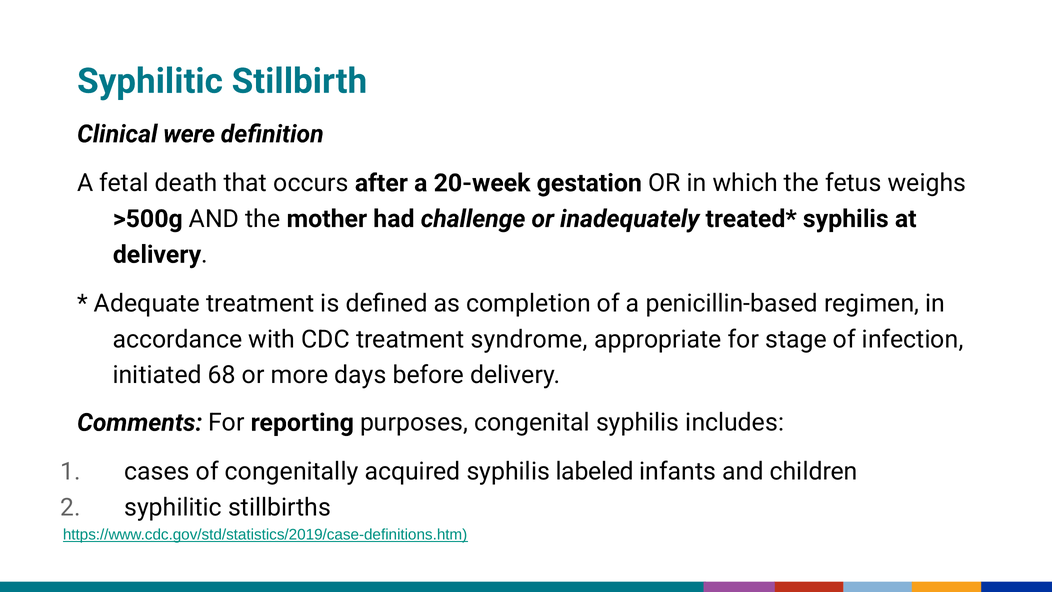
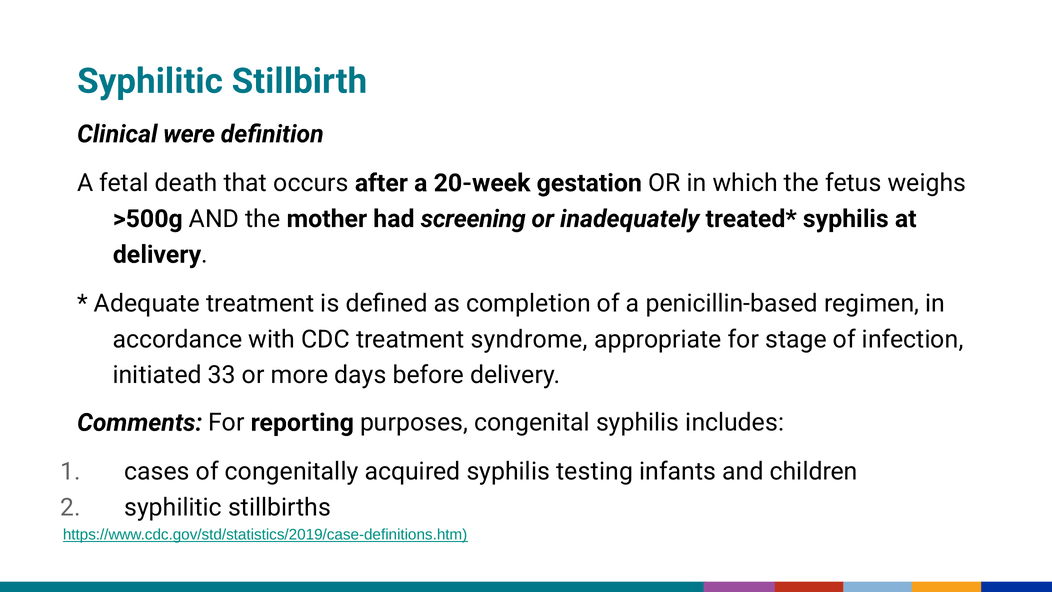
challenge: challenge -> screening
68: 68 -> 33
labeled: labeled -> testing
